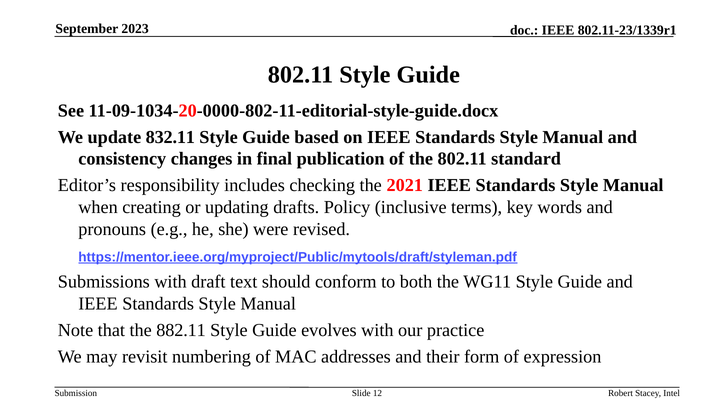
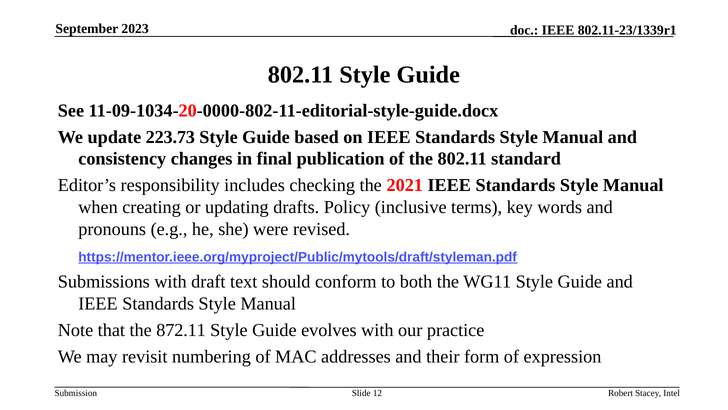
832.11: 832.11 -> 223.73
882.11: 882.11 -> 872.11
